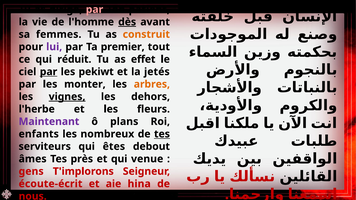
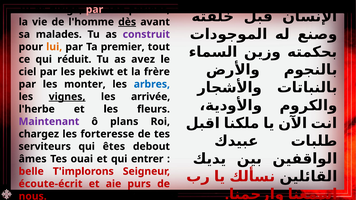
femmes: femmes -> malades
construit colour: orange -> purple
lui colour: purple -> orange
effet: effet -> avez
par at (49, 72) underline: present -> none
jetés: jetés -> frère
arbres colour: orange -> blue
dehors: dehors -> arrivée
enfants: enfants -> chargez
nombreux: nombreux -> forteresse
tes at (162, 134) underline: present -> none
près: près -> ouai
venue: venue -> entrer
gens: gens -> belle
hina: hina -> purs
